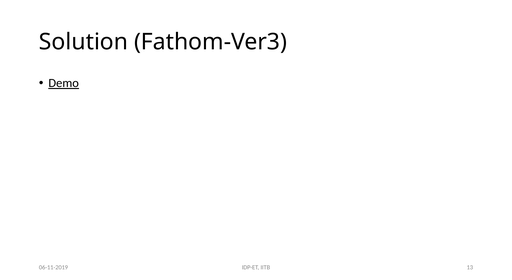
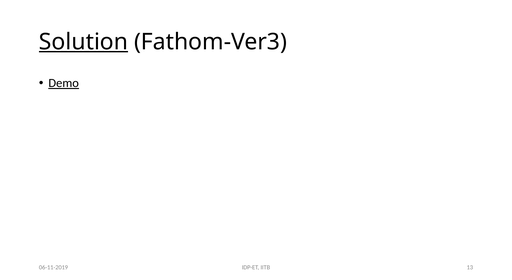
Solution underline: none -> present
